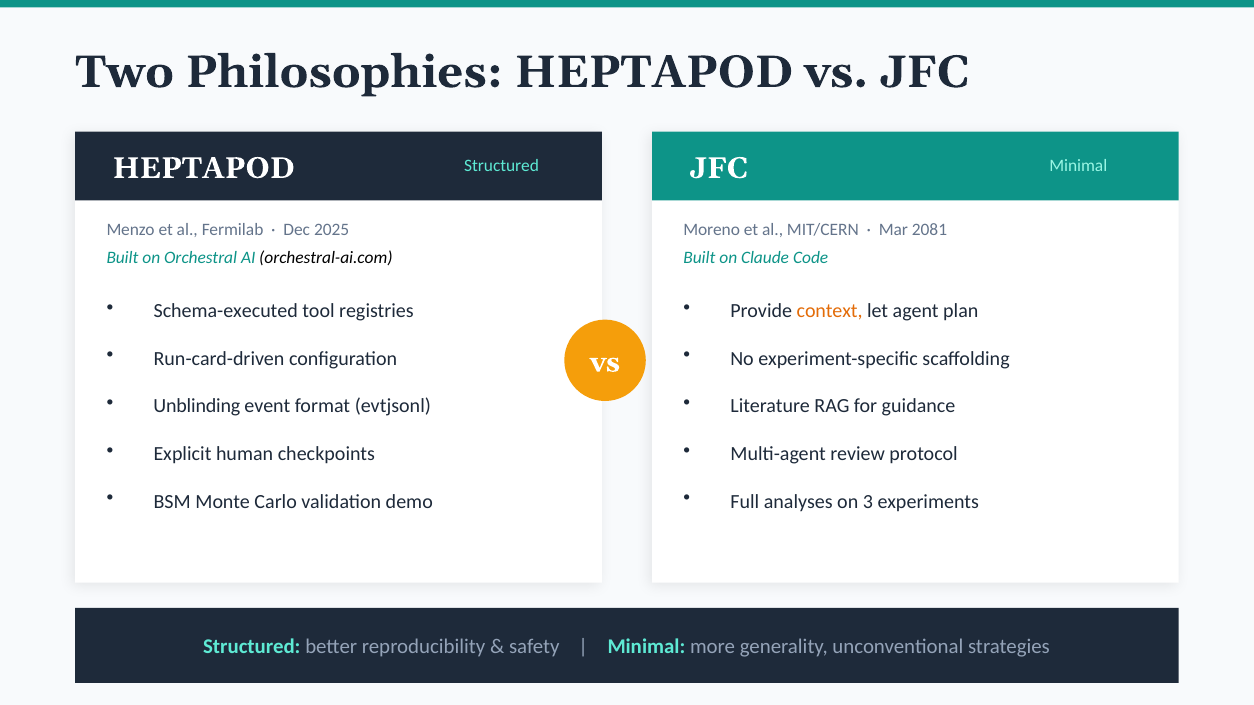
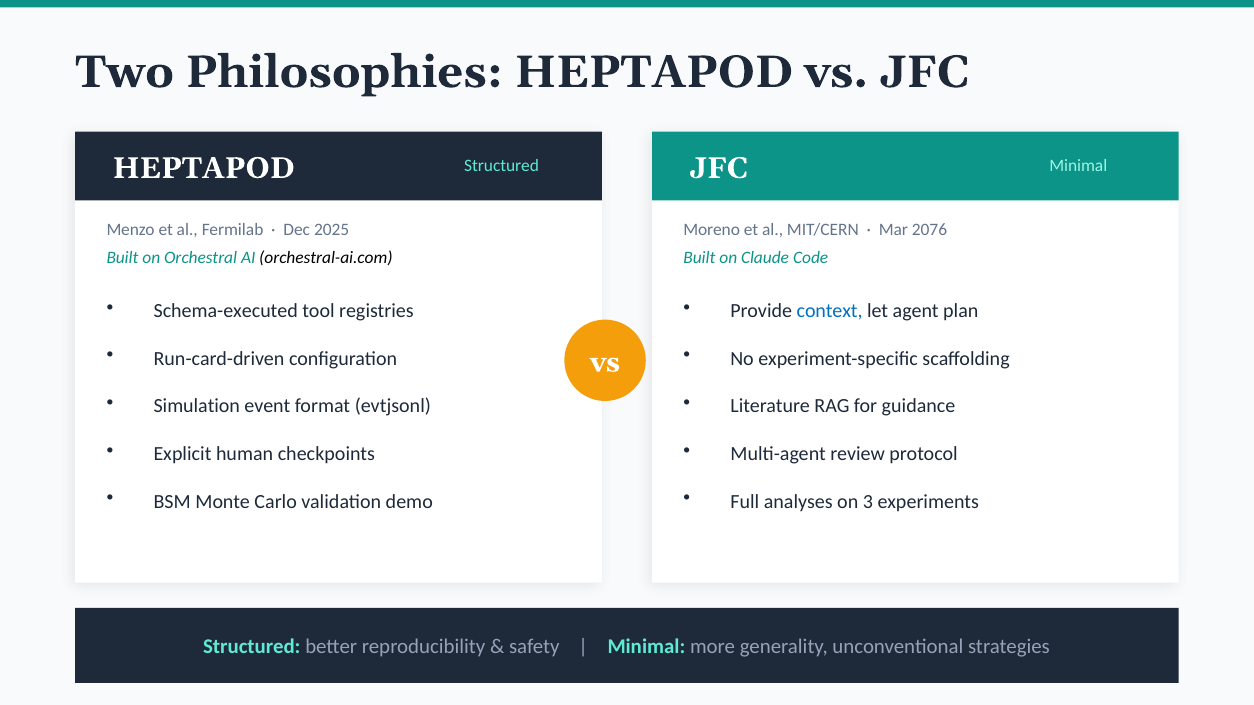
2081: 2081 -> 2076
context colour: orange -> blue
Unblinding: Unblinding -> Simulation
